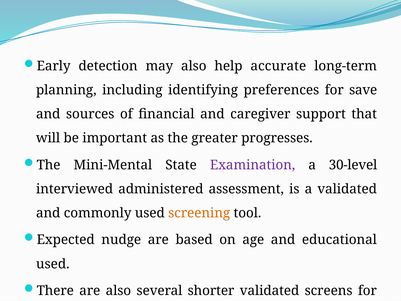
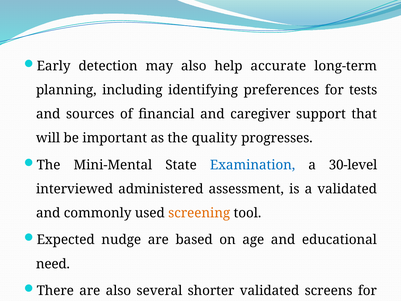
save: save -> tests
greater: greater -> quality
Examination colour: purple -> blue
used at (53, 264): used -> need
